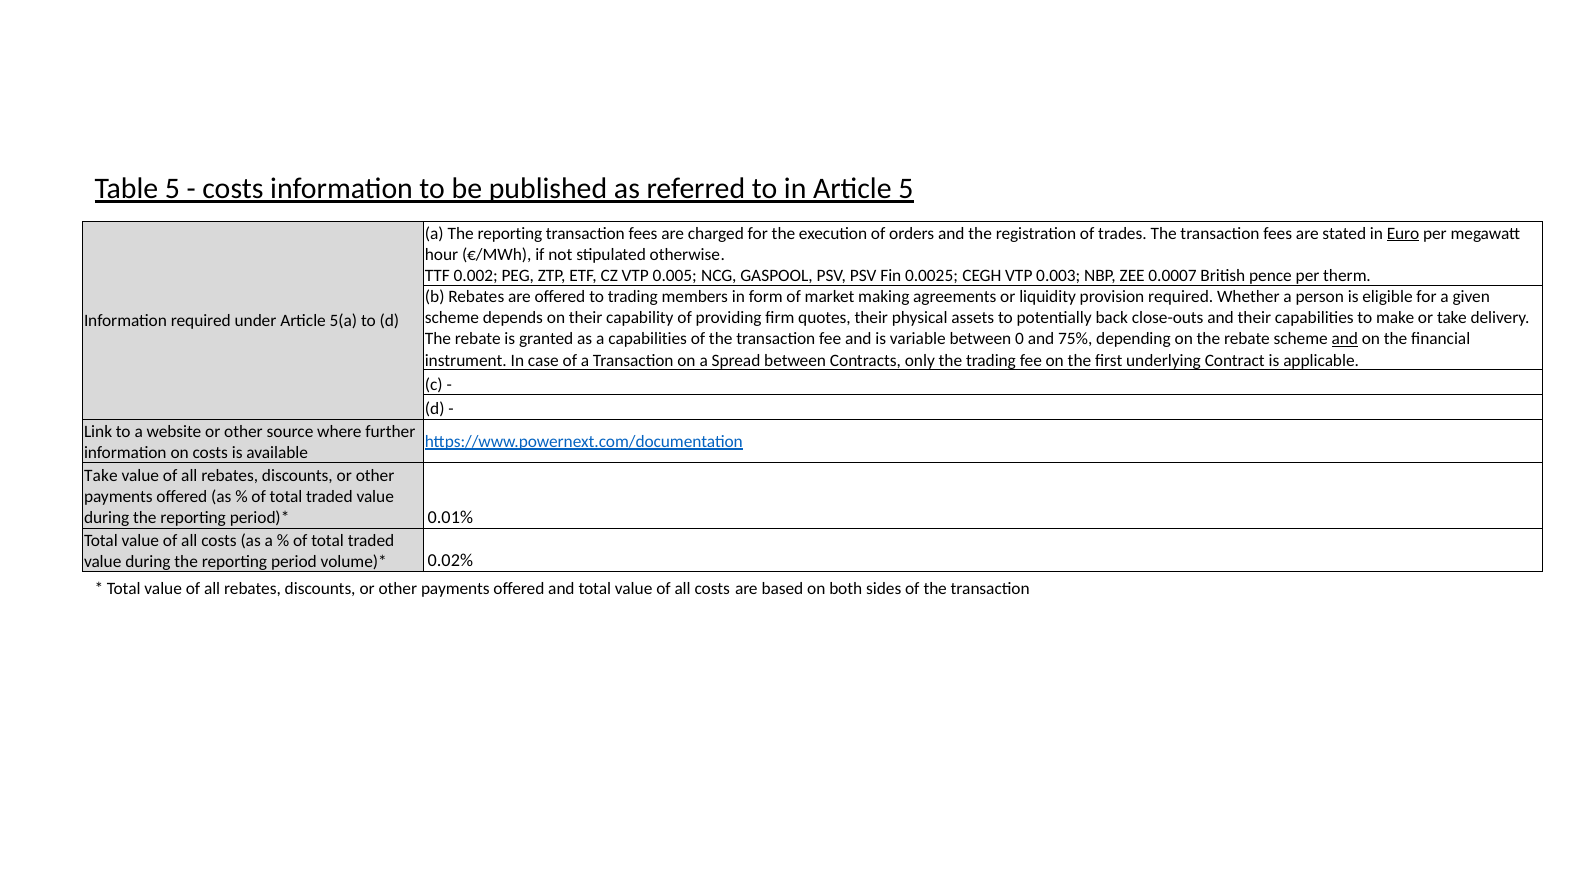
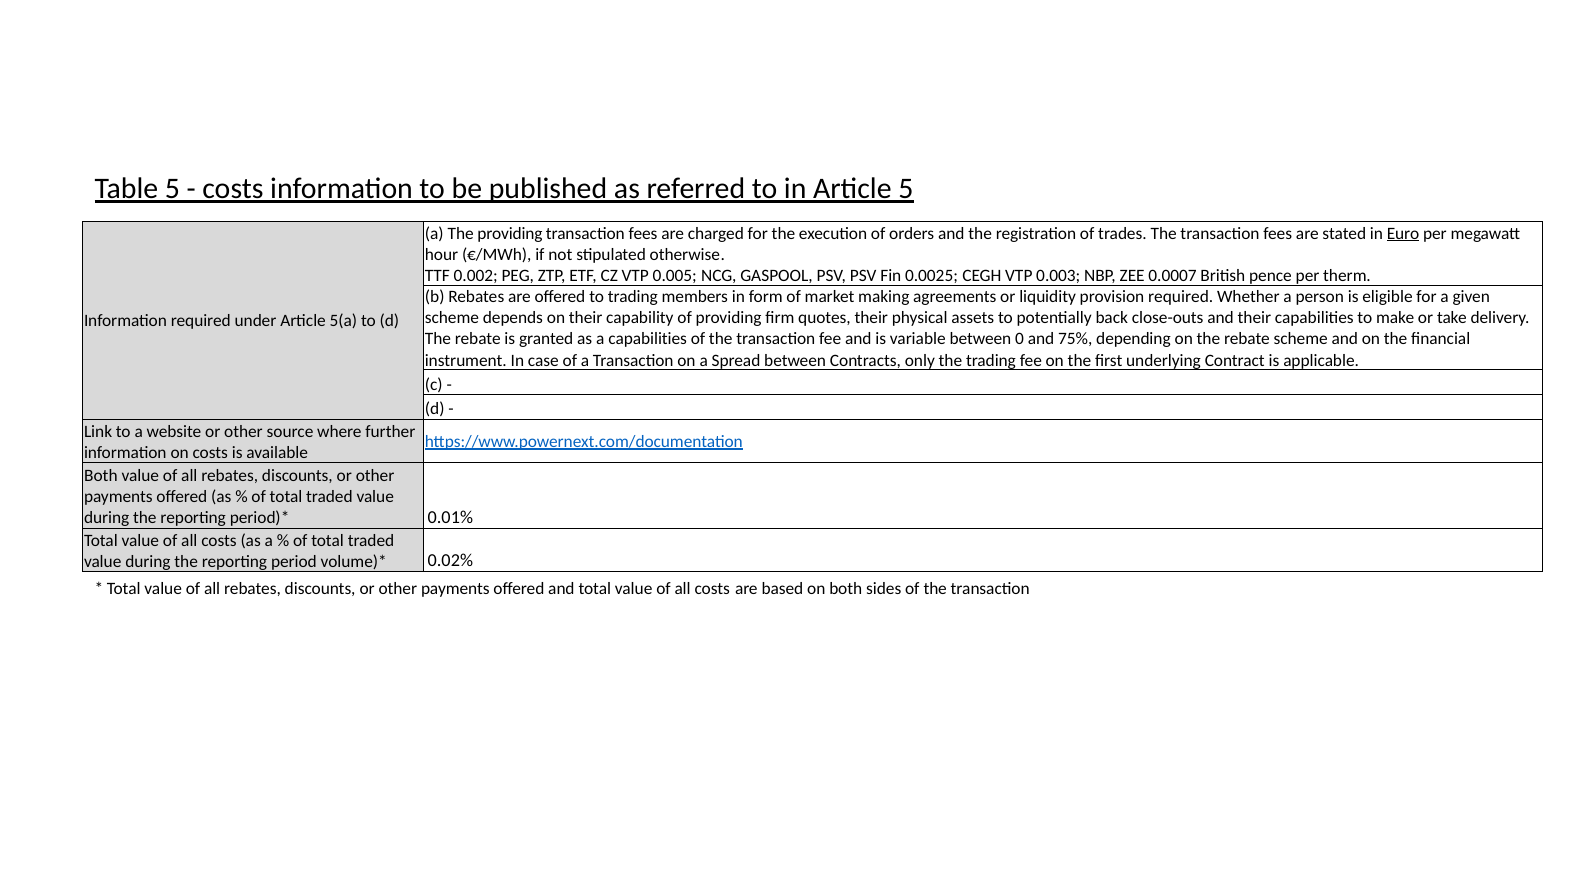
a The reporting: reporting -> providing
and at (1345, 339) underline: present -> none
Take at (101, 476): Take -> Both
